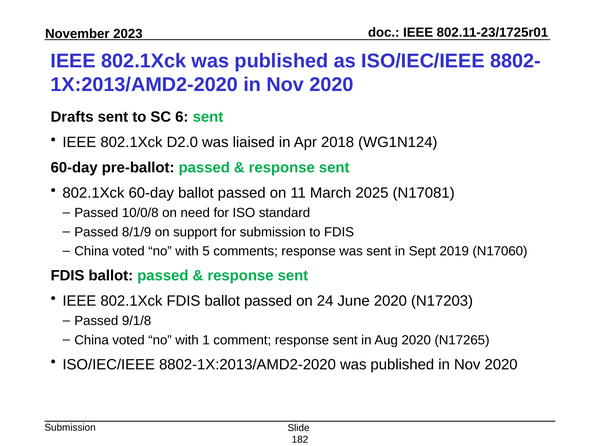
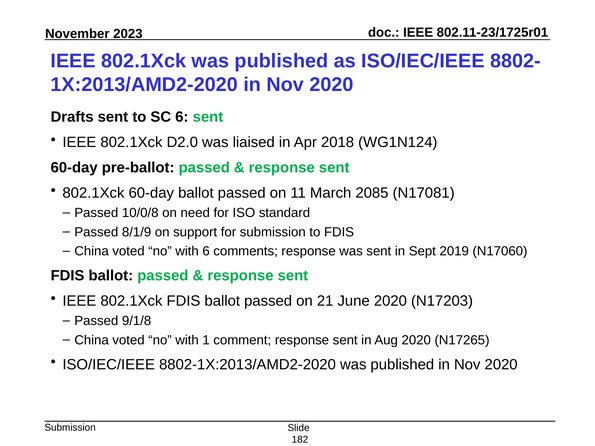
2025: 2025 -> 2085
with 5: 5 -> 6
24: 24 -> 21
